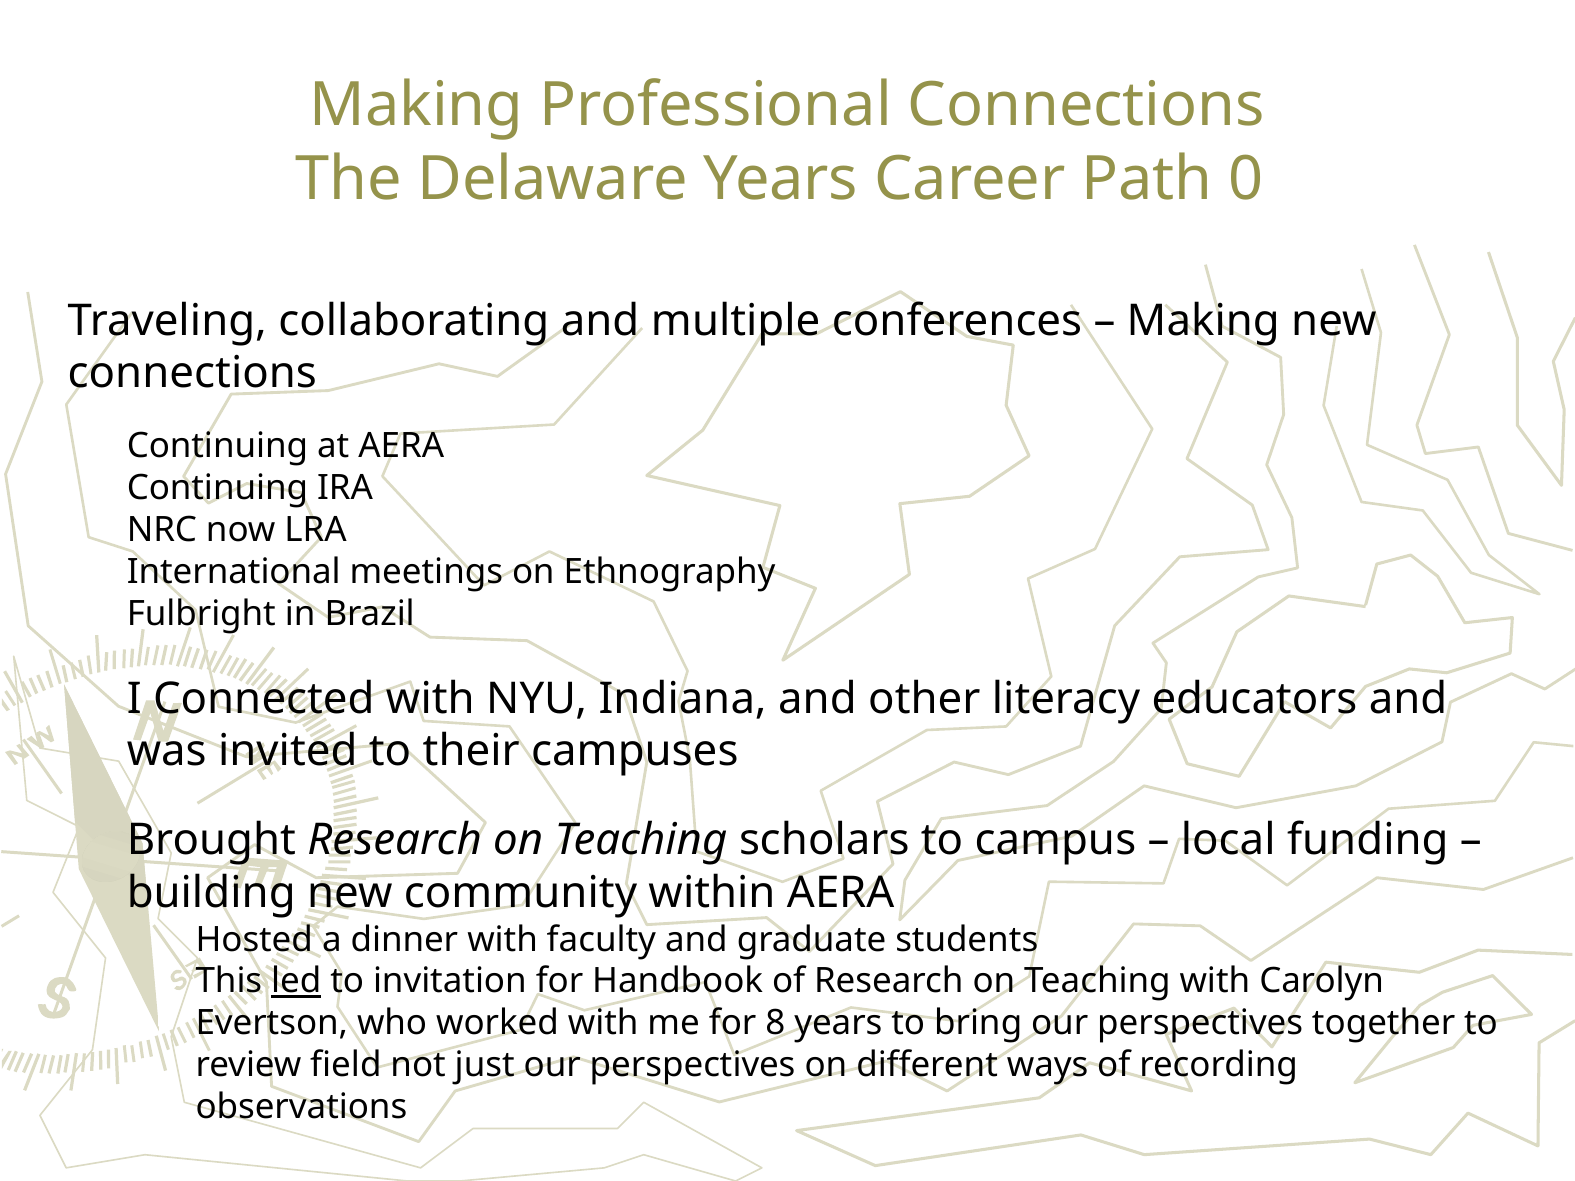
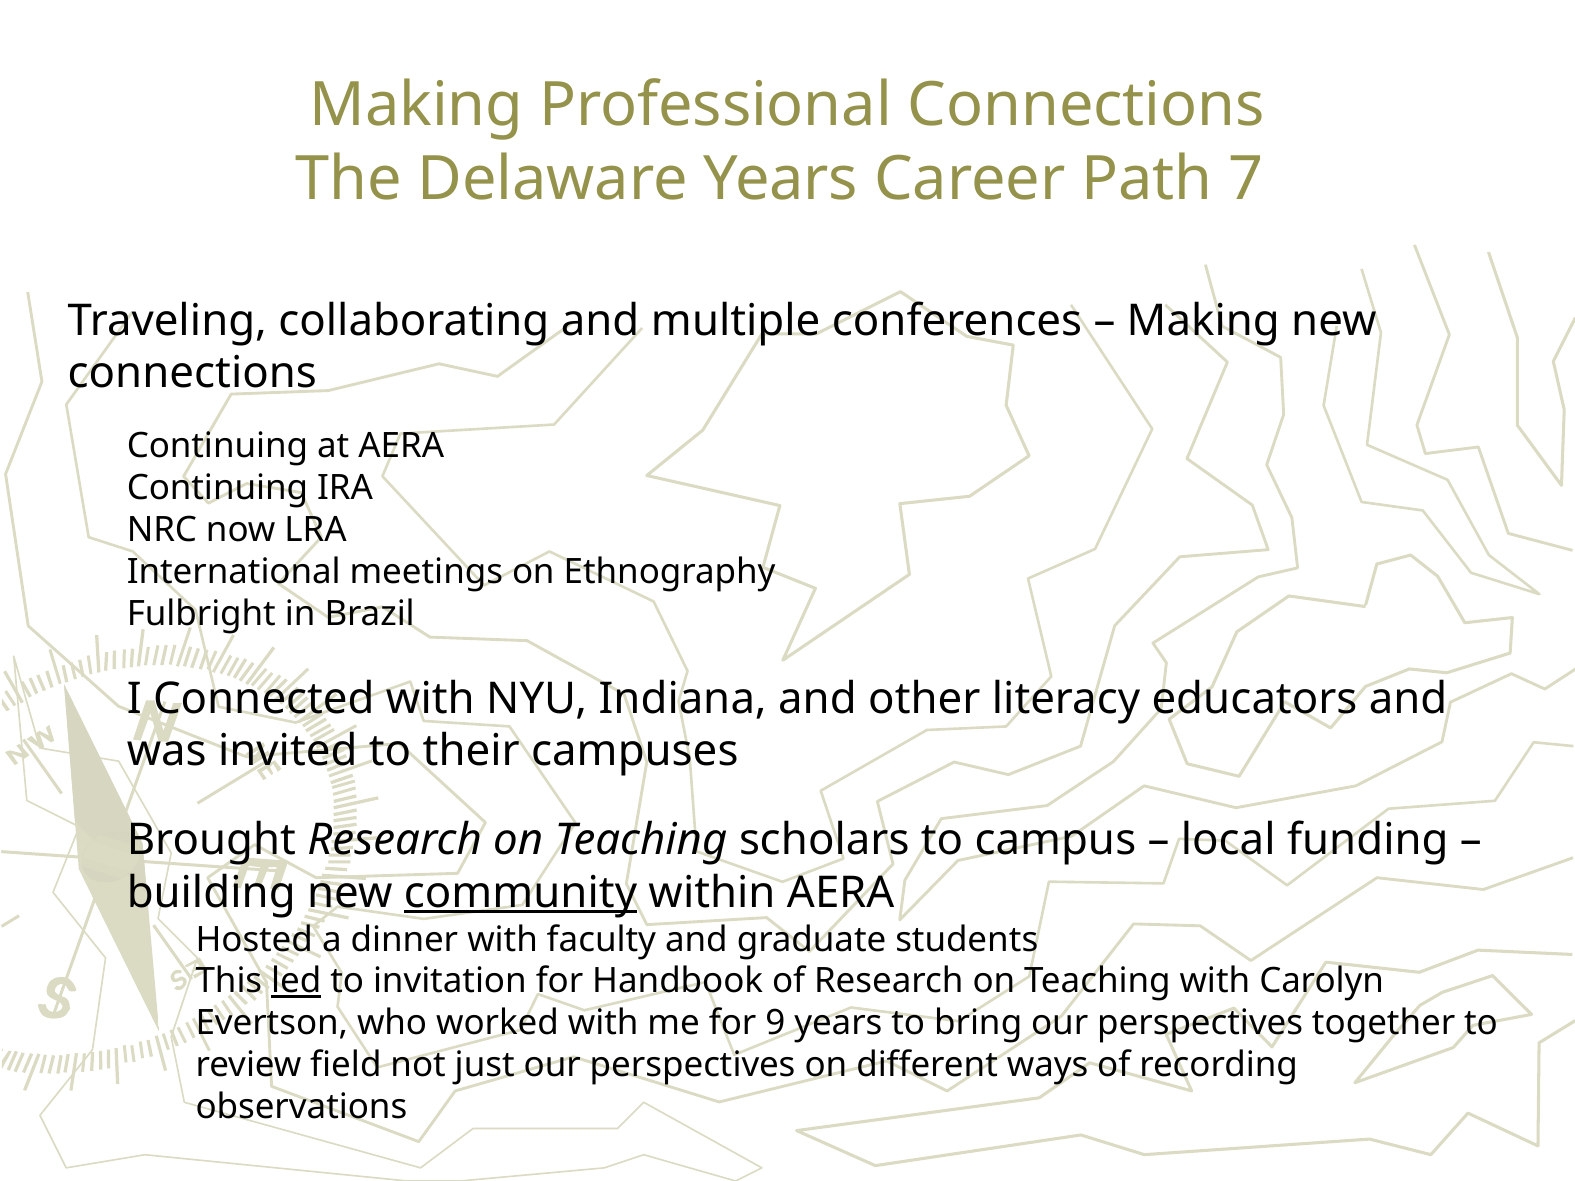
0: 0 -> 7
community underline: none -> present
8: 8 -> 9
